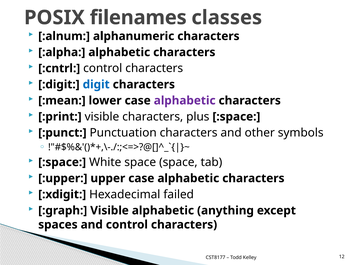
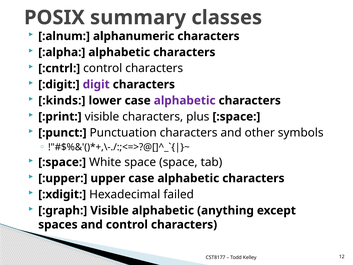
filenames: filenames -> summary
digit colour: blue -> purple
:mean: :mean -> :kinds
